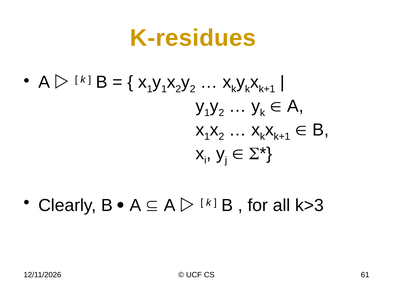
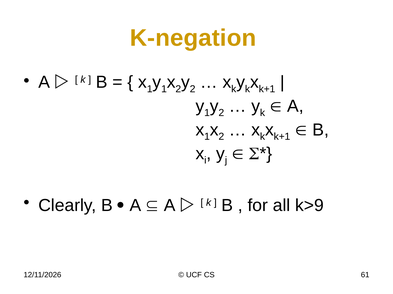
K-residues: K-residues -> K-negation
k>3: k>3 -> k>9
